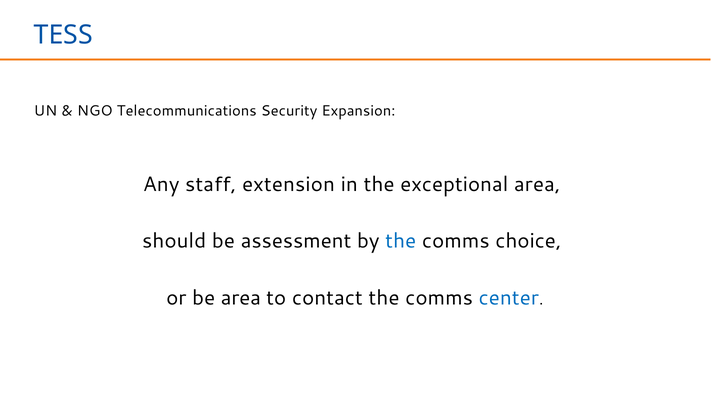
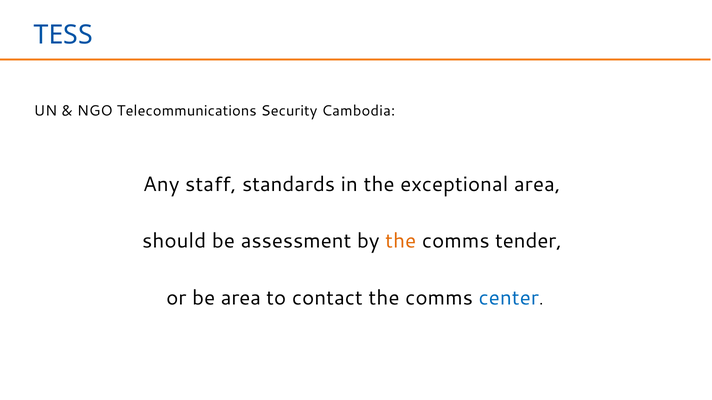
Expansion: Expansion -> Cambodia
extension: extension -> standards
the at (401, 241) colour: blue -> orange
choice: choice -> tender
